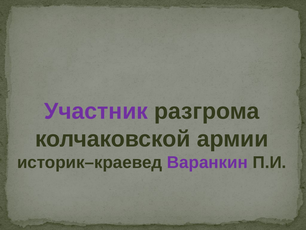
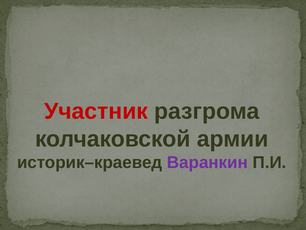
Участник colour: purple -> red
